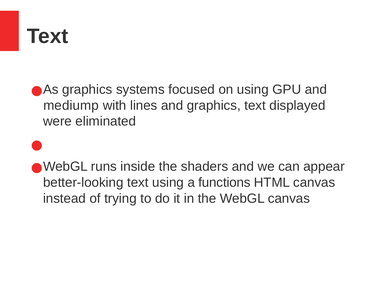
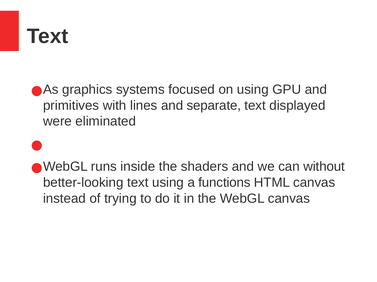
mediump: mediump -> primitives
and graphics: graphics -> separate
appear: appear -> without
